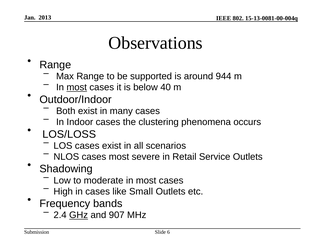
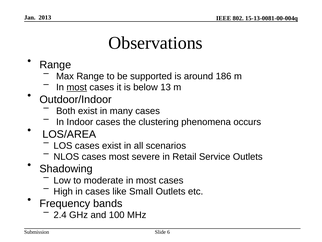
944: 944 -> 186
40: 40 -> 13
LOS/LOSS: LOS/LOSS -> LOS/AREA
GHz underline: present -> none
907: 907 -> 100
